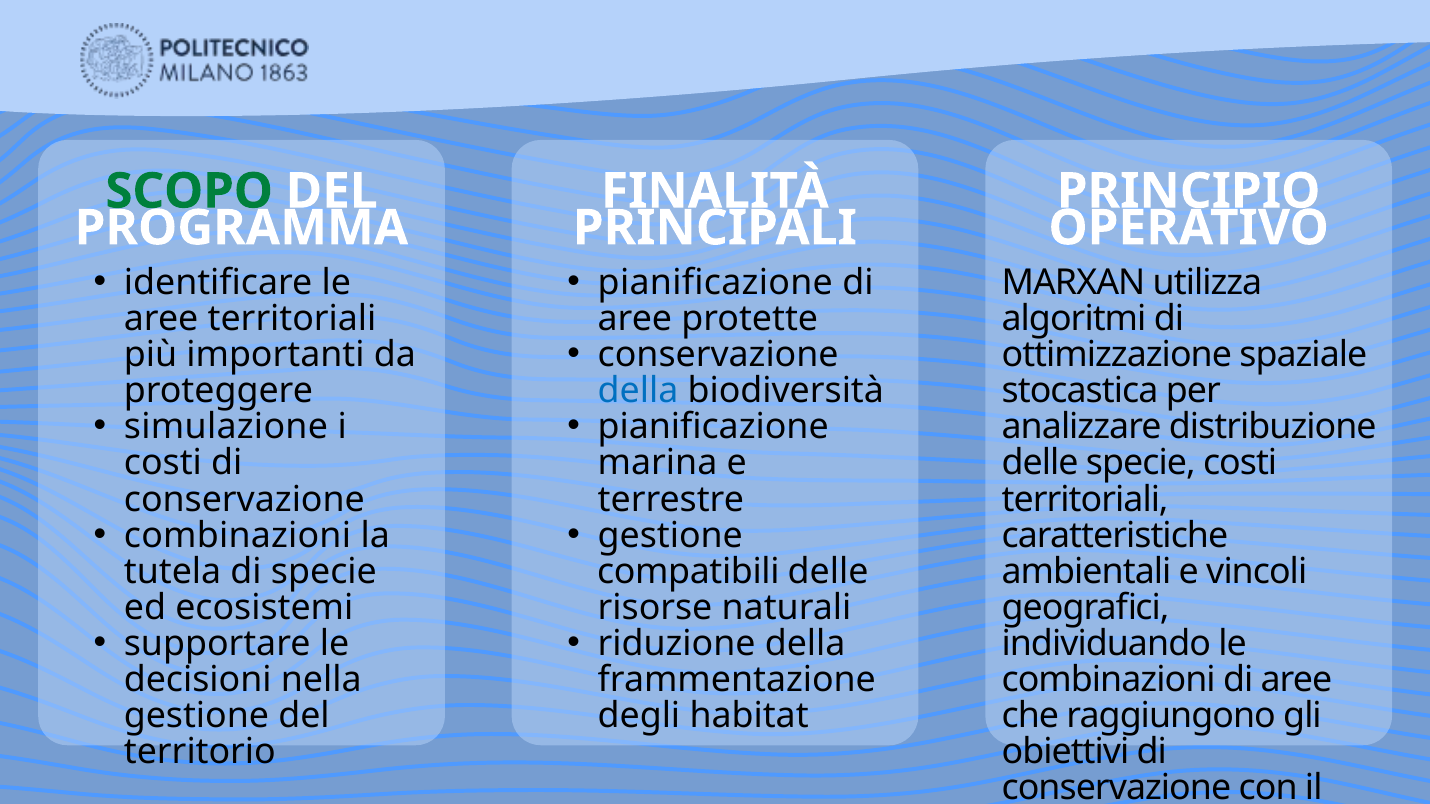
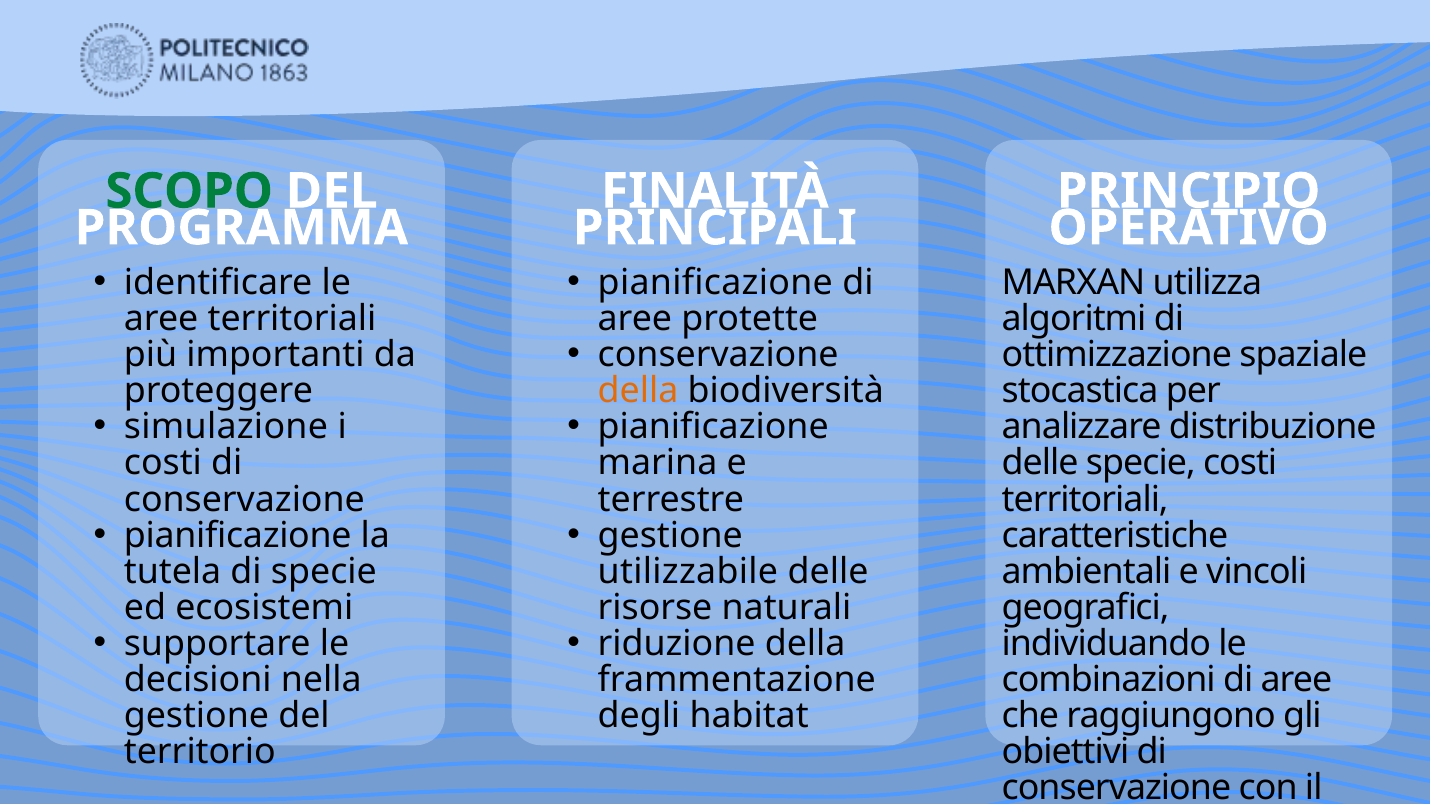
della at (638, 391) colour: blue -> orange
combinazioni at (237, 536): combinazioni -> pianificazione
compatibili: compatibili -> utilizzabile
